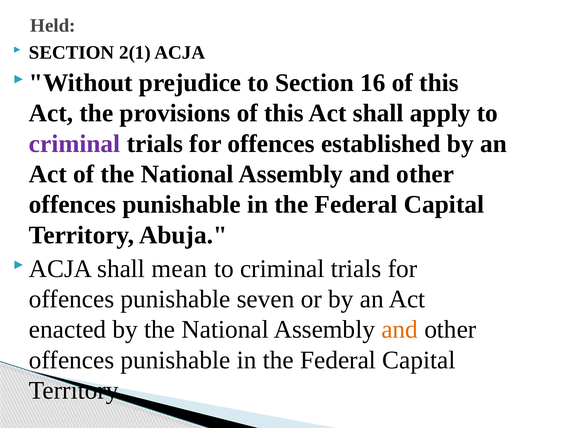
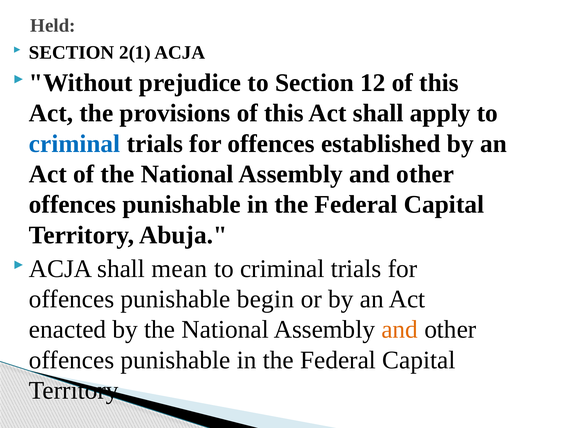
16: 16 -> 12
criminal at (75, 144) colour: purple -> blue
seven: seven -> begin
